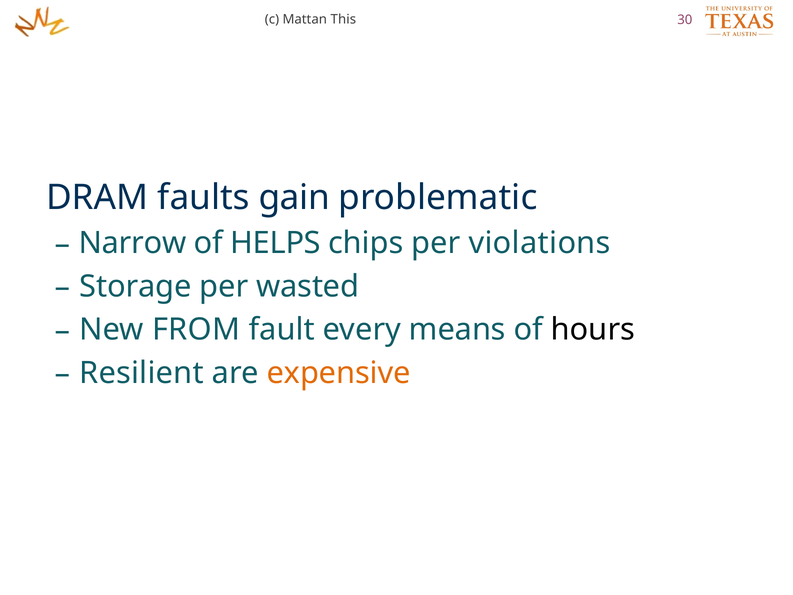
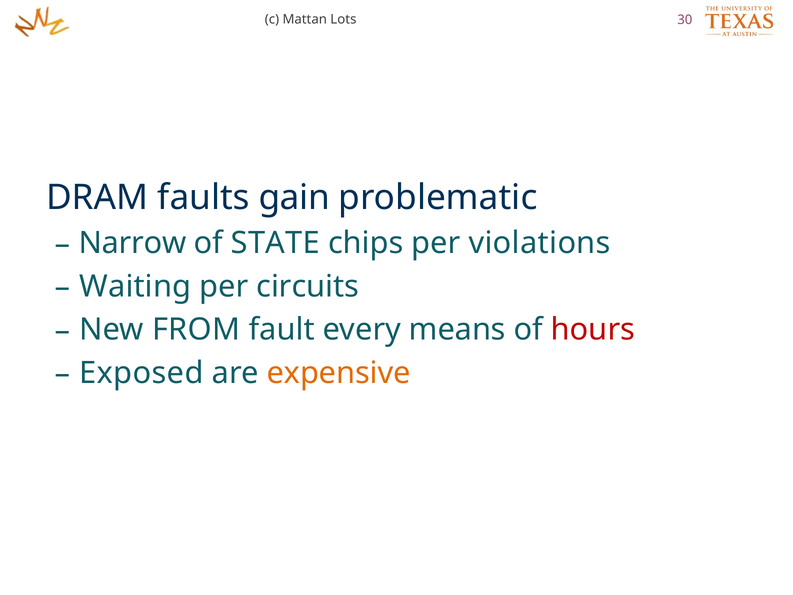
This: This -> Lots
HELPS: HELPS -> STATE
Storage: Storage -> Waiting
wasted: wasted -> circuits
hours colour: black -> red
Resilient: Resilient -> Exposed
